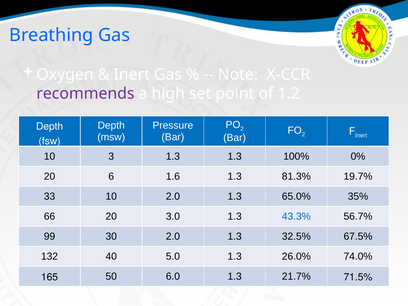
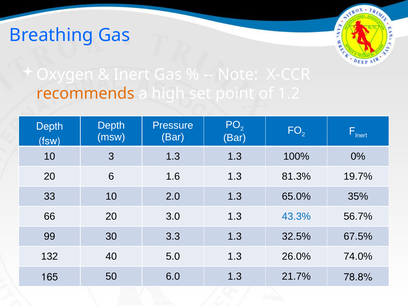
recommends colour: purple -> orange
30 2.0: 2.0 -> 3.3
71.5%: 71.5% -> 78.8%
